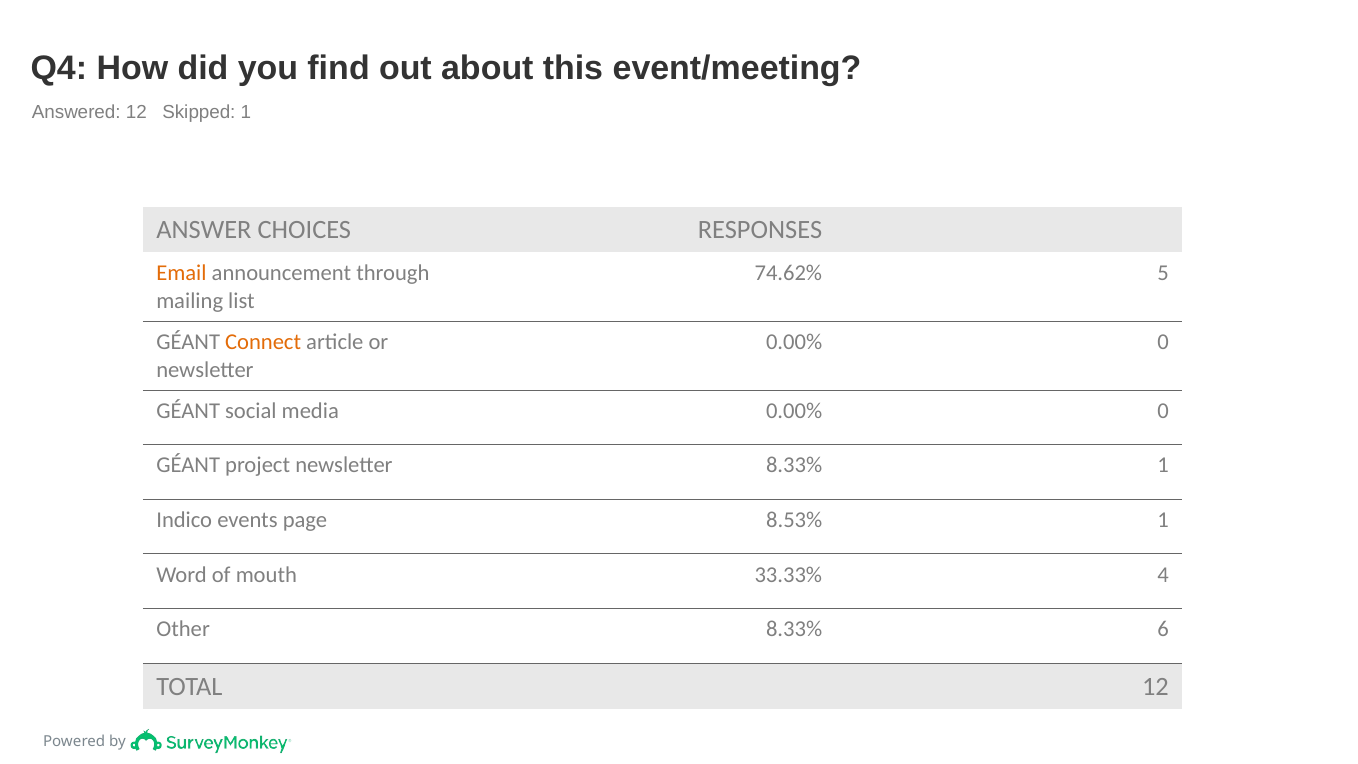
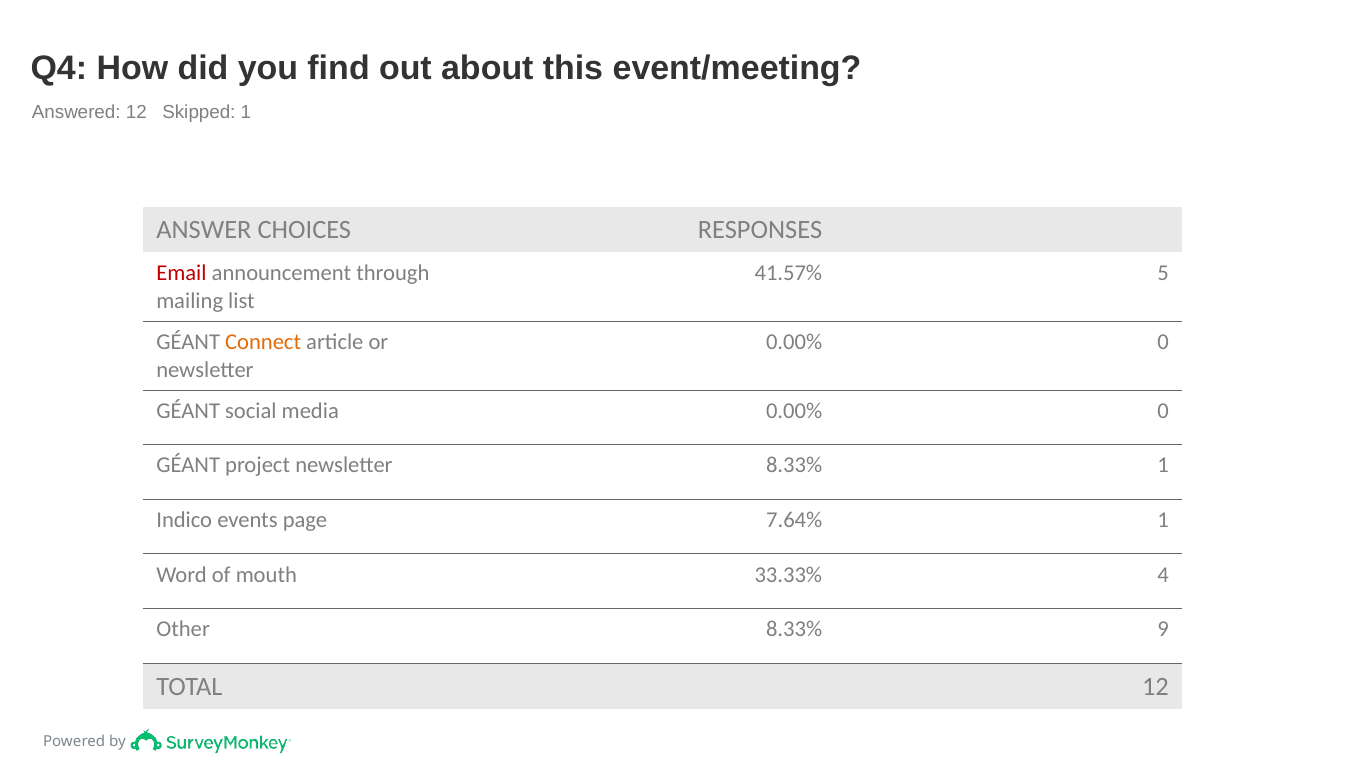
Email colour: orange -> red
74.62%: 74.62% -> 41.57%
8.53%: 8.53% -> 7.64%
6: 6 -> 9
